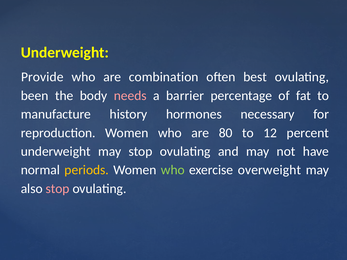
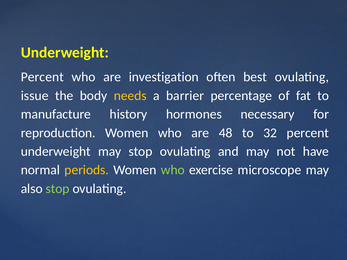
Provide at (42, 77): Provide -> Percent
combination: combination -> investigation
been: been -> issue
needs colour: pink -> yellow
80: 80 -> 48
12: 12 -> 32
overweight: overweight -> microscope
stop at (58, 189) colour: pink -> light green
